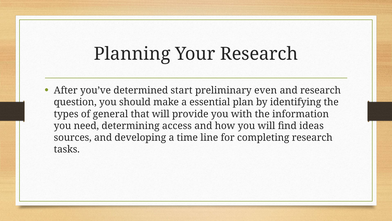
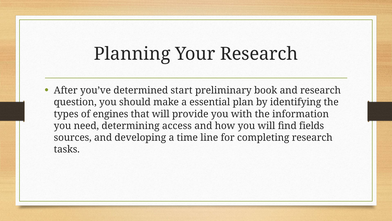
even: even -> book
general: general -> engines
ideas: ideas -> fields
